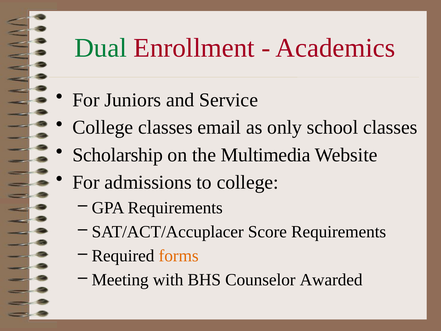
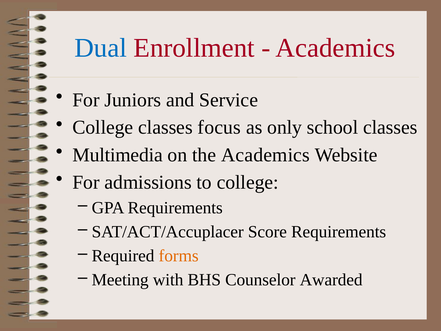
Dual colour: green -> blue
email: email -> focus
Scholarship: Scholarship -> Multimedia
the Multimedia: Multimedia -> Academics
